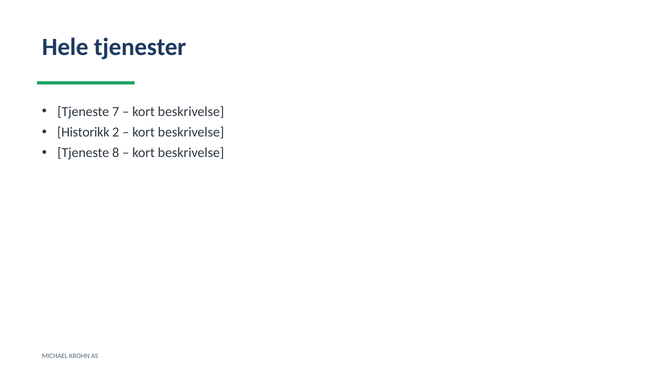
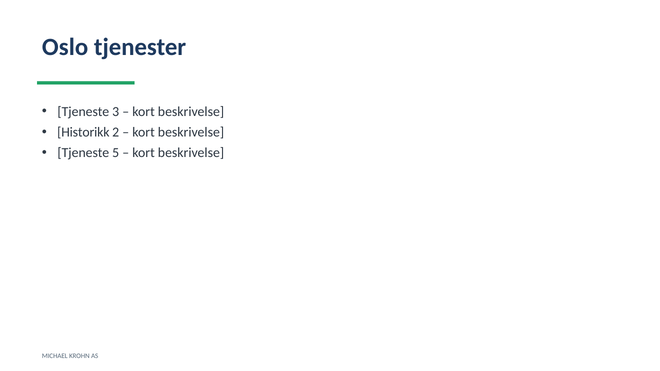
Hele: Hele -> Oslo
7: 7 -> 3
8: 8 -> 5
